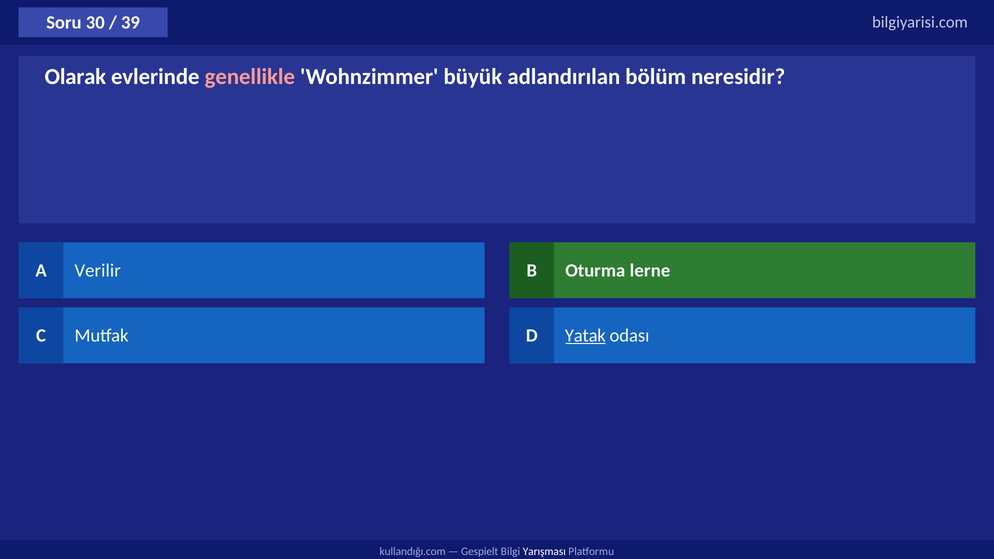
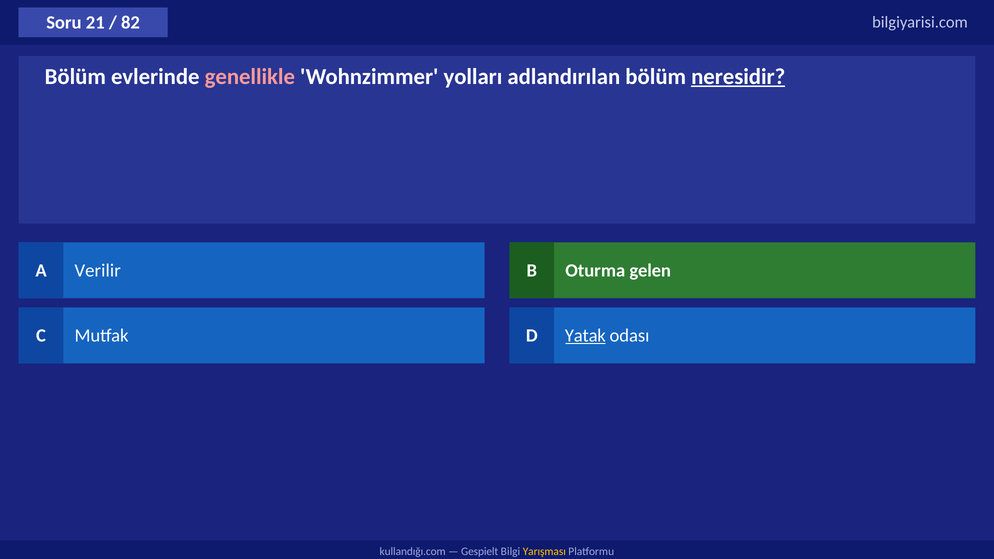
30: 30 -> 21
39: 39 -> 82
Olarak at (75, 77): Olarak -> Bölüm
büyük: büyük -> yolları
neresidir underline: none -> present
lerne: lerne -> gelen
Yarışması colour: white -> yellow
